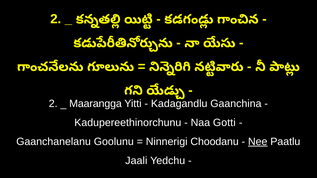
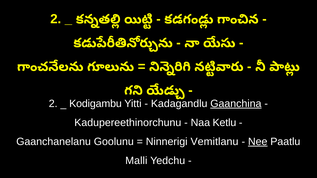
Maarangga: Maarangga -> Kodigambu
Gaanchina underline: none -> present
Gotti: Gotti -> Ketlu
Choodanu: Choodanu -> Vemitlanu
Jaali: Jaali -> Malli
